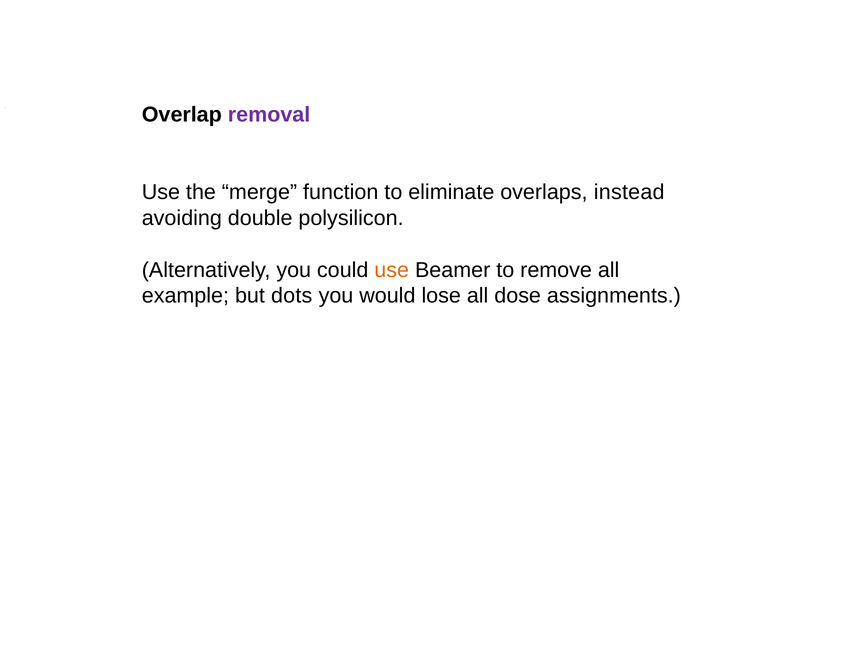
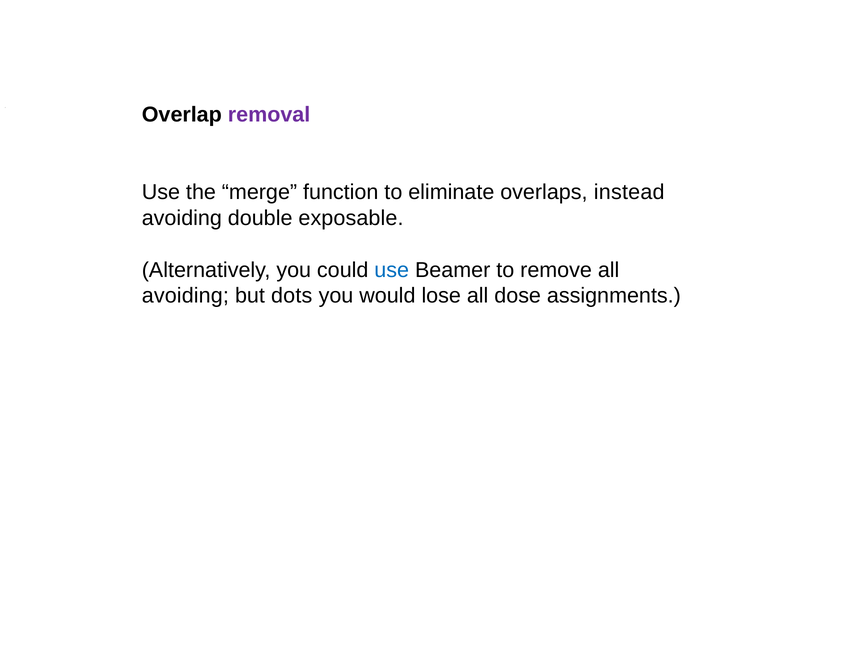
polysilicon: polysilicon -> exposable
use at (392, 270) colour: orange -> blue
example at (185, 296): example -> avoiding
